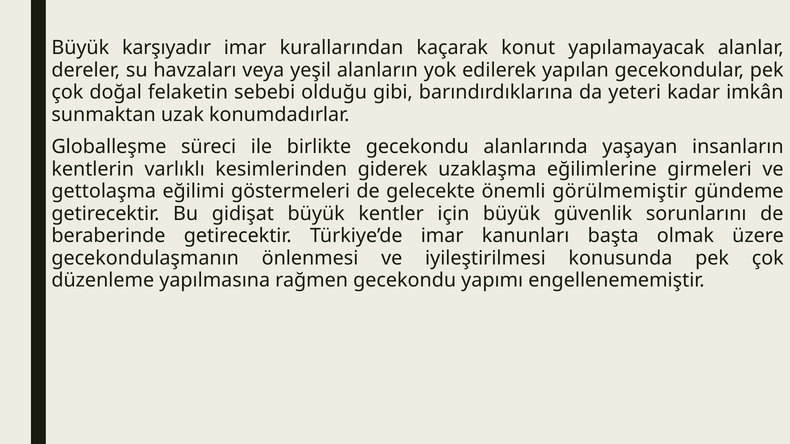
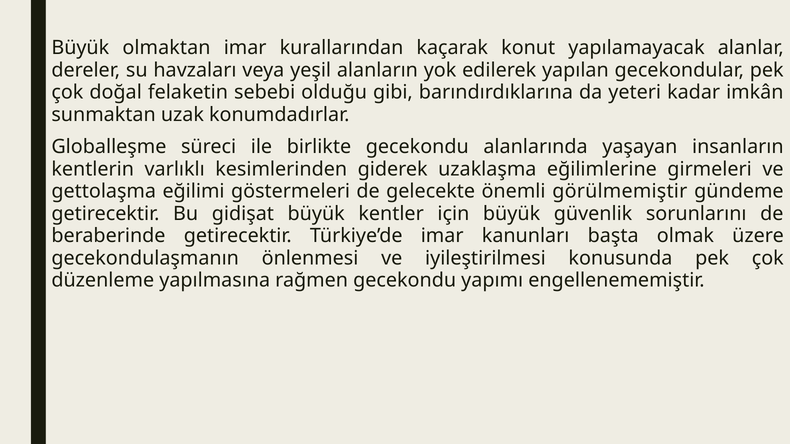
karşıyadır: karşıyadır -> olmaktan
